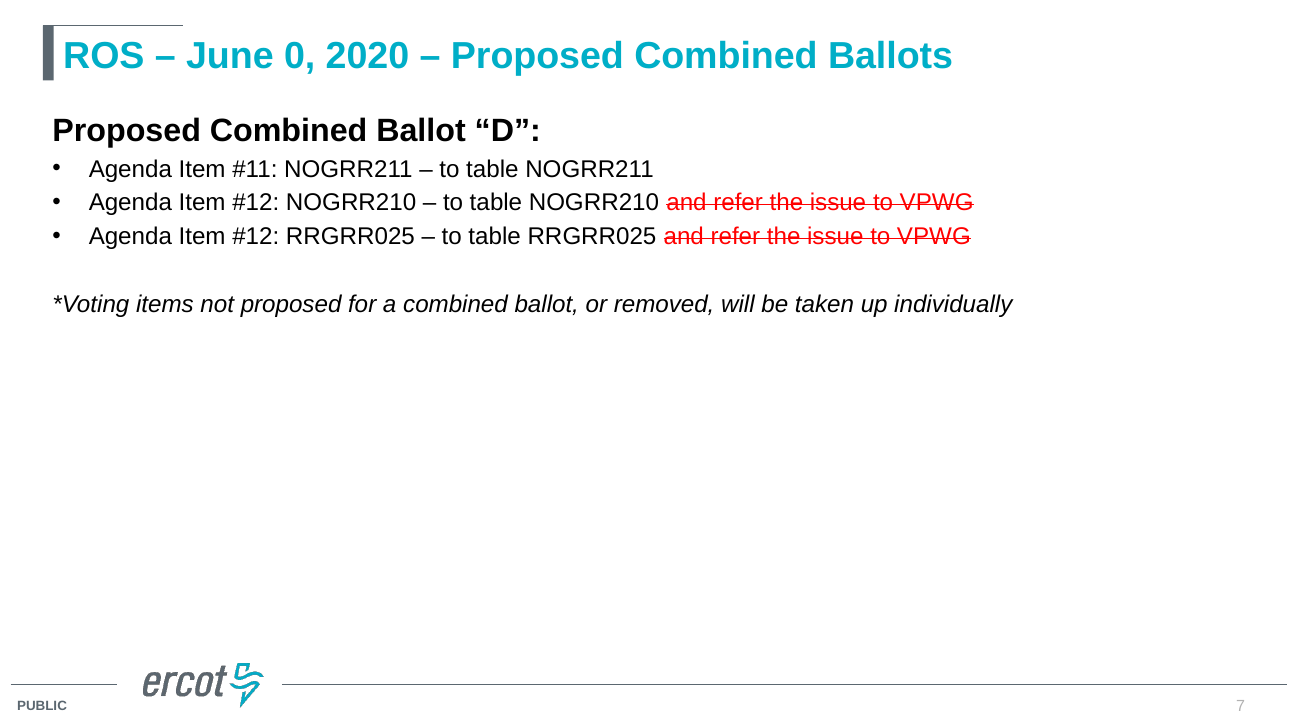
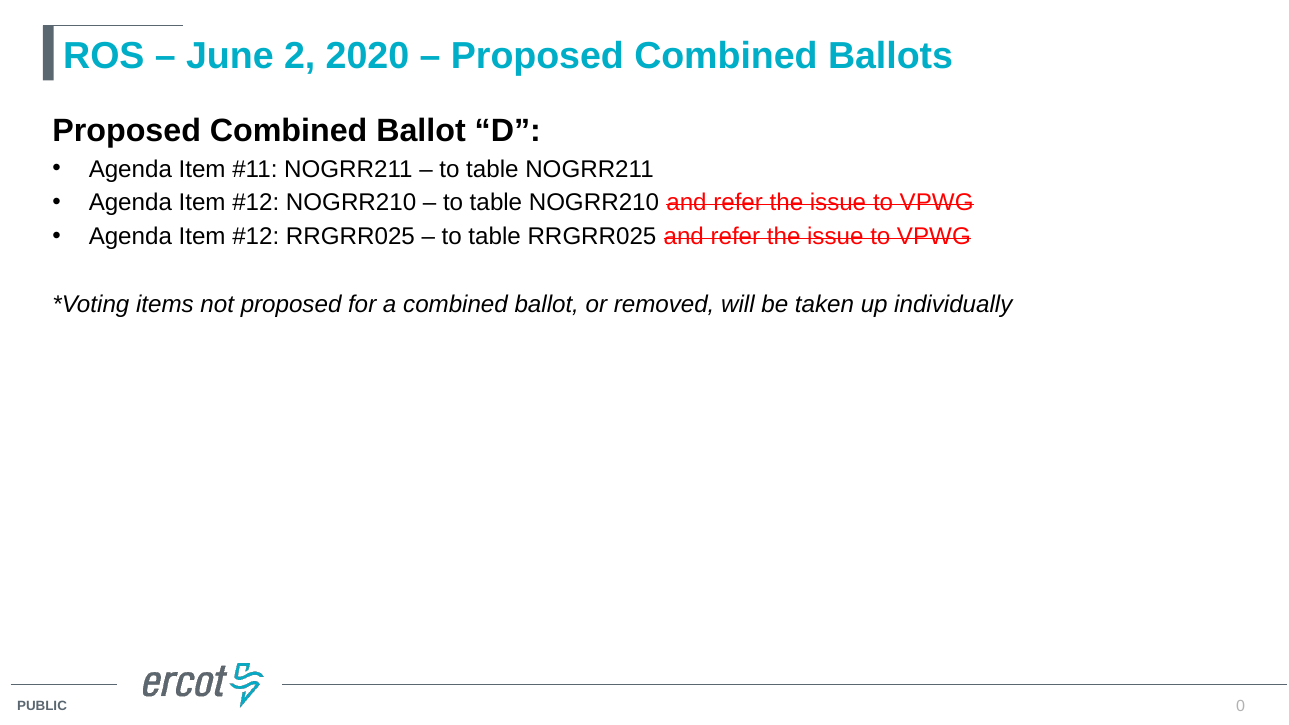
0: 0 -> 2
7: 7 -> 0
